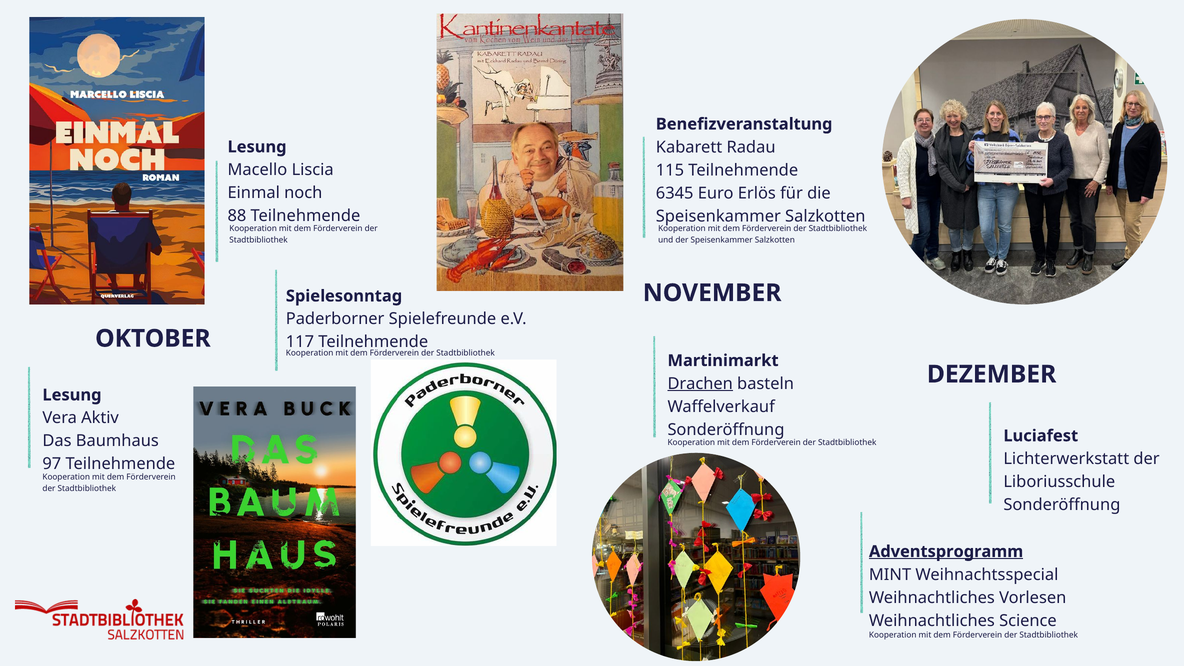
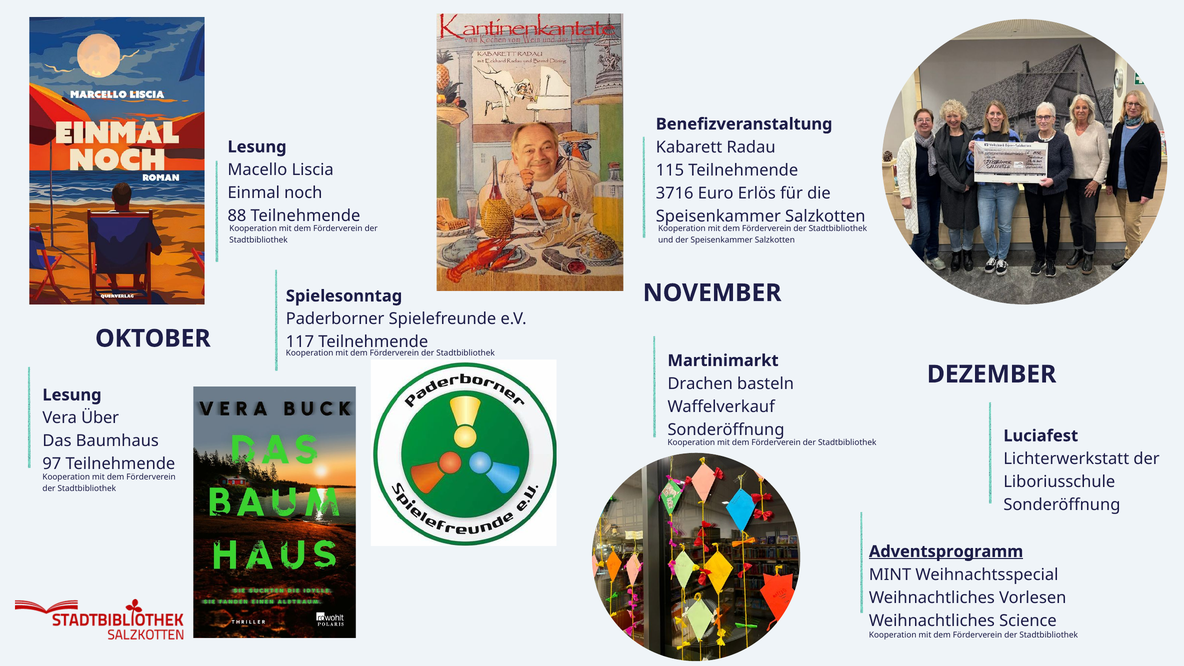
6345: 6345 -> 3716
Drachen underline: present -> none
Aktiv: Aktiv -> Über
